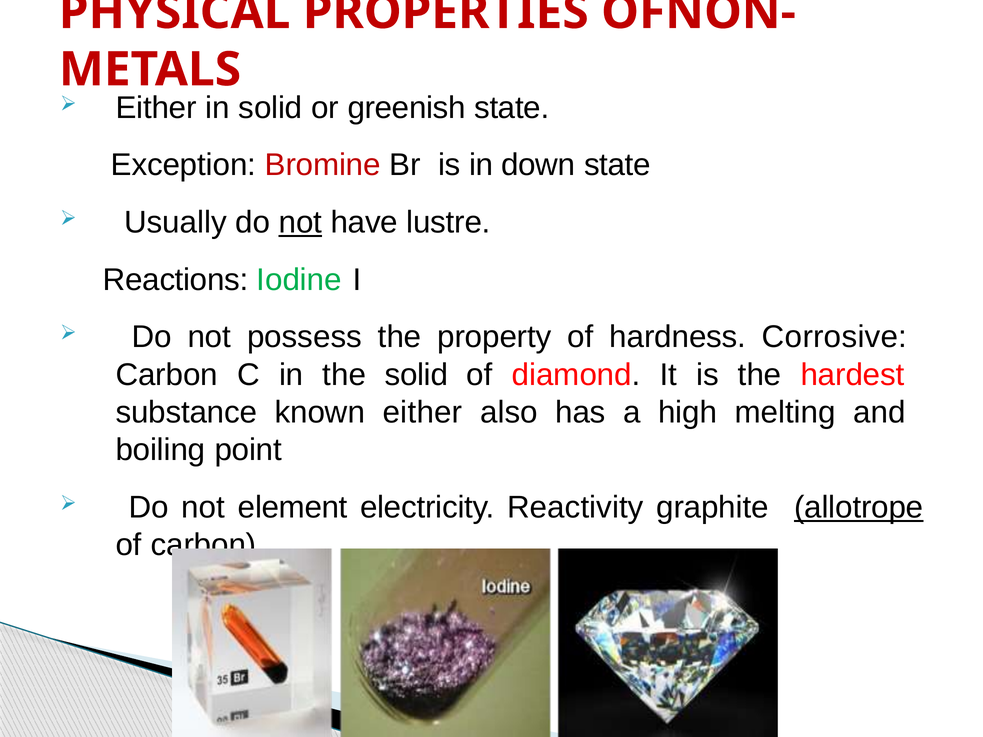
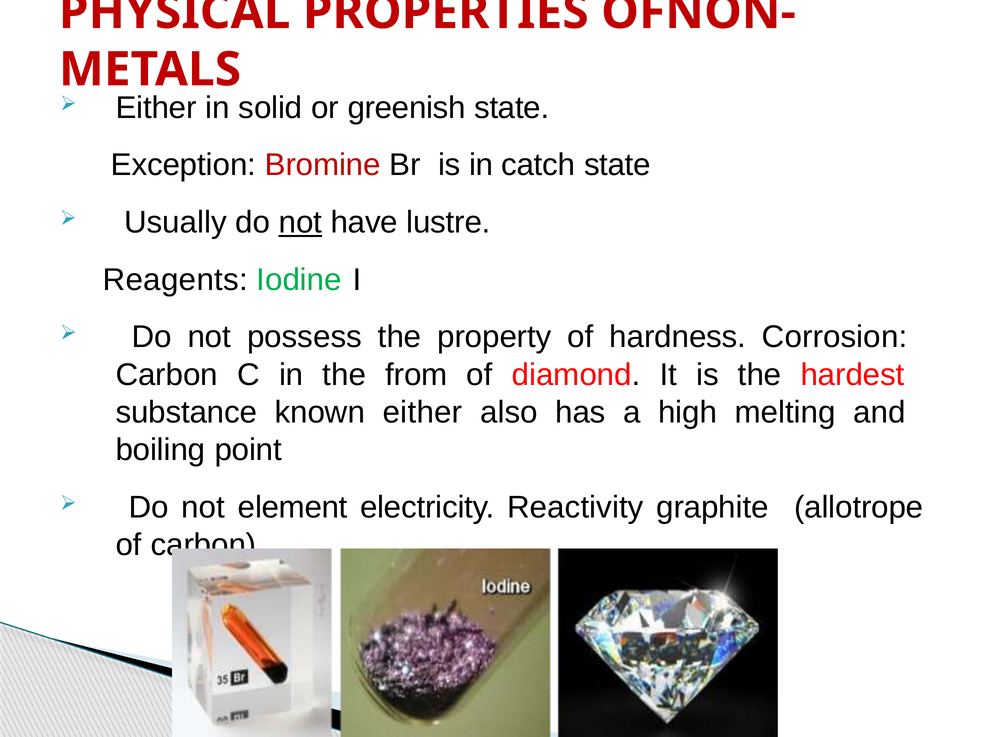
down: down -> catch
Reactions: Reactions -> Reagents
Corrosive: Corrosive -> Corrosion
the solid: solid -> from
allotrope underline: present -> none
